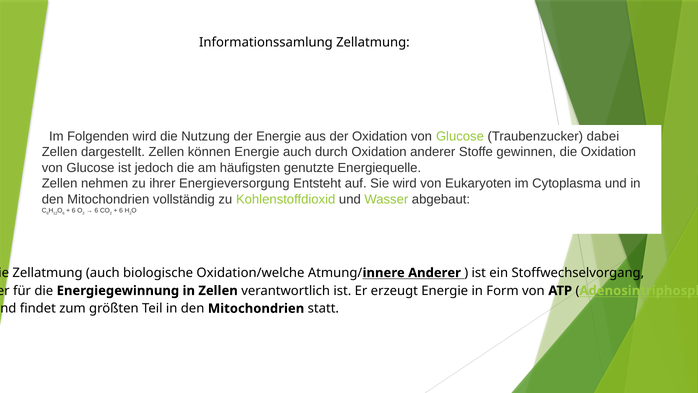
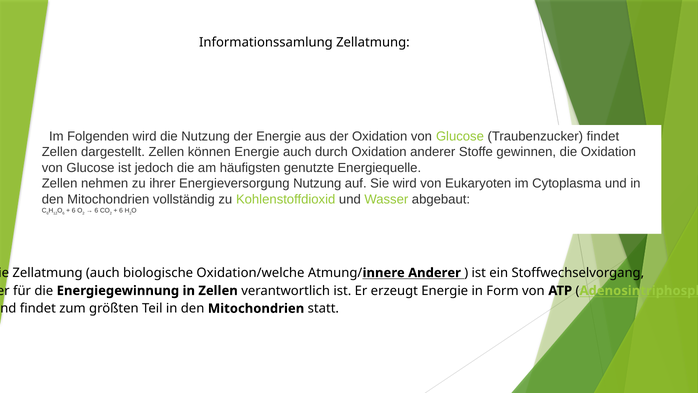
Traubenzucker dabei: dabei -> findet
Energieversorgung Entsteht: Entsteht -> Nutzung
